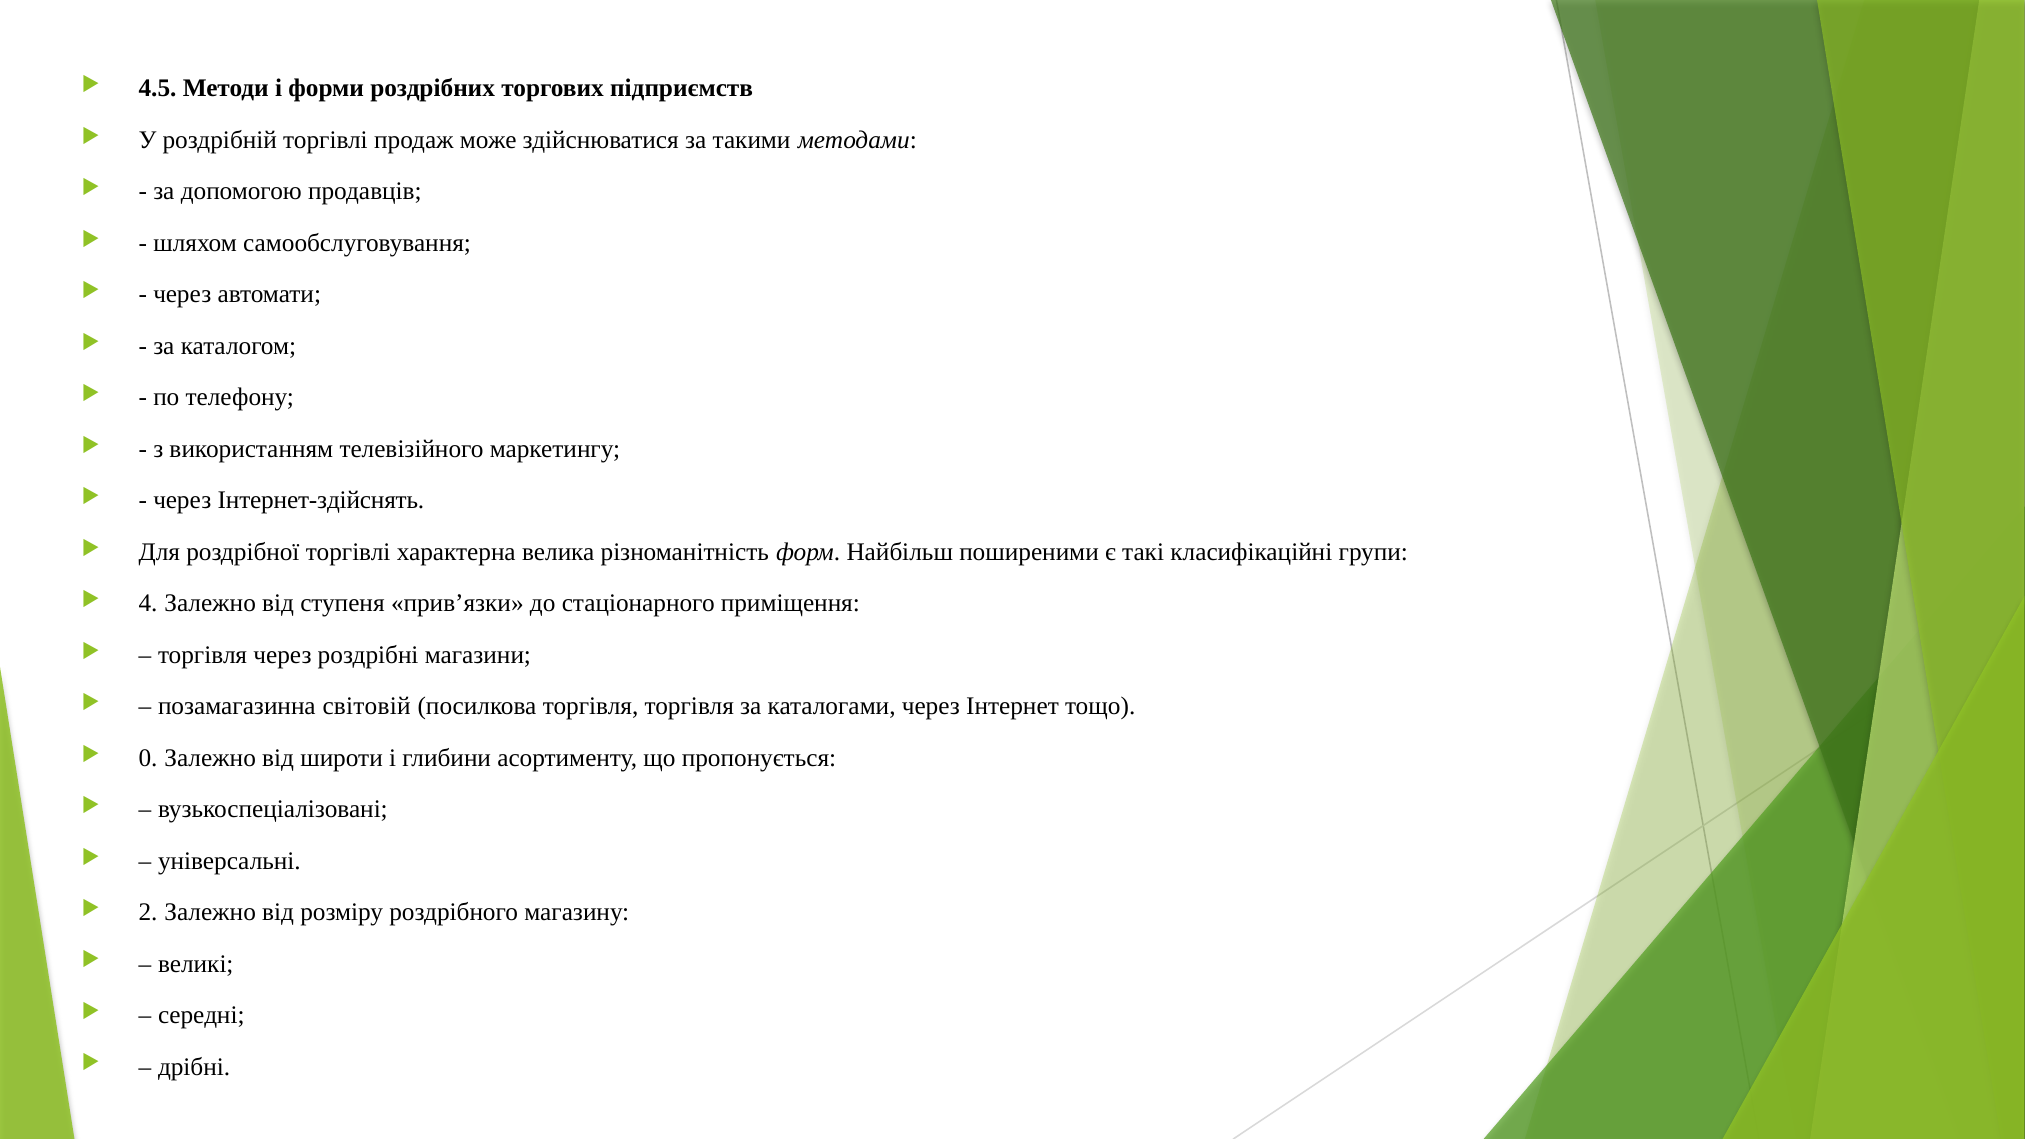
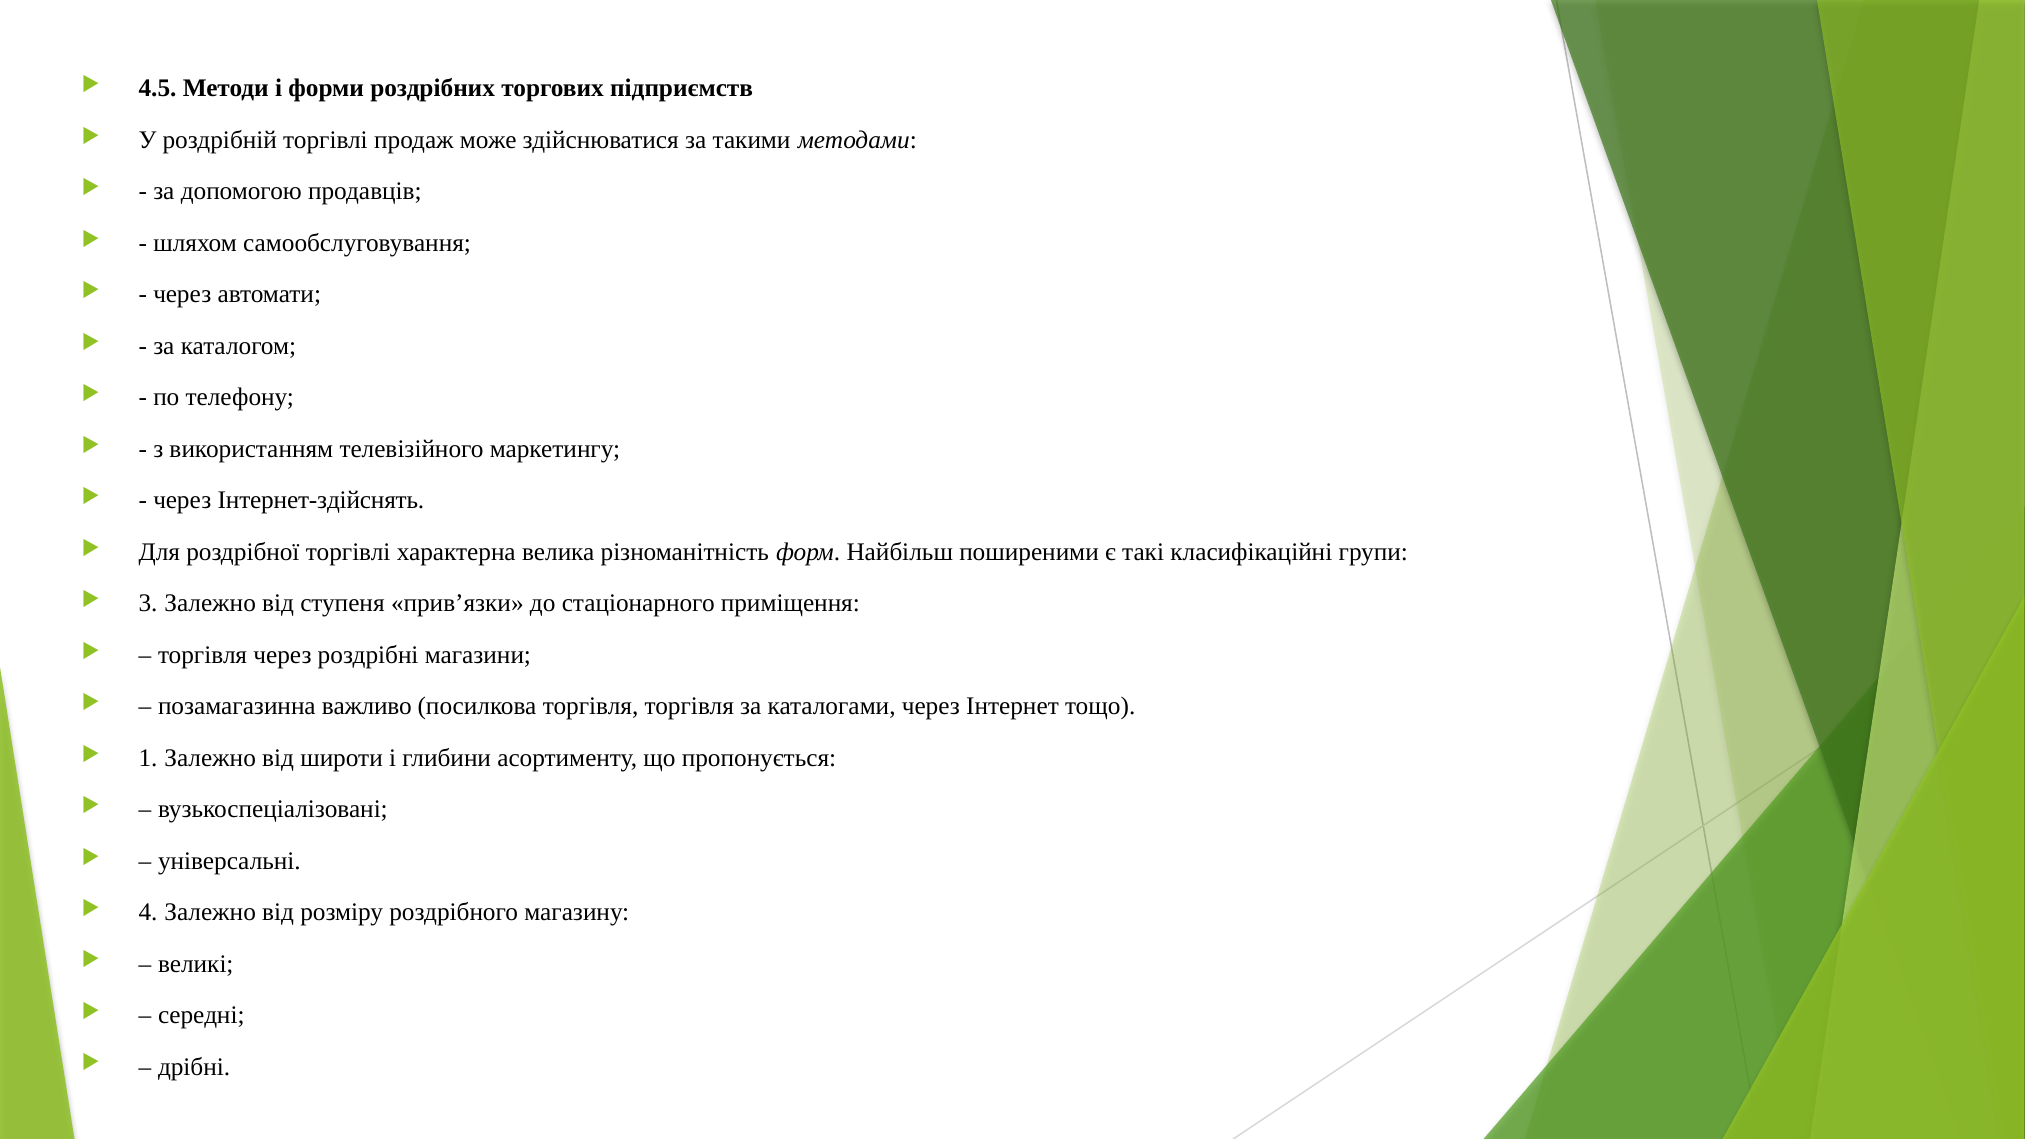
4: 4 -> 3
світовій: світовій -> важливо
0: 0 -> 1
2: 2 -> 4
